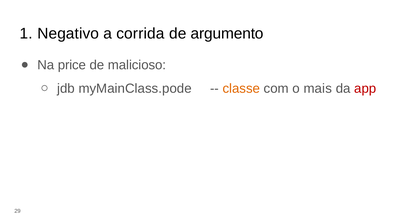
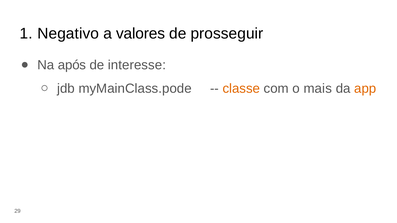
corrida: corrida -> valores
argumento: argumento -> prosseguir
price: price -> após
malicioso: malicioso -> interesse
app colour: red -> orange
